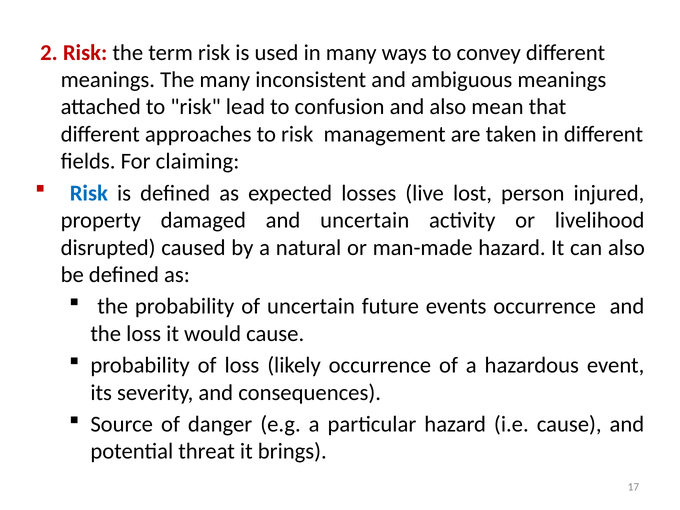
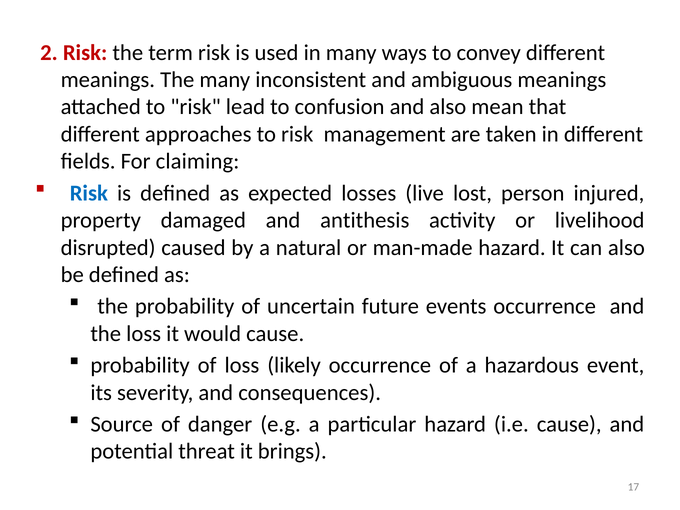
and uncertain: uncertain -> antithesis
